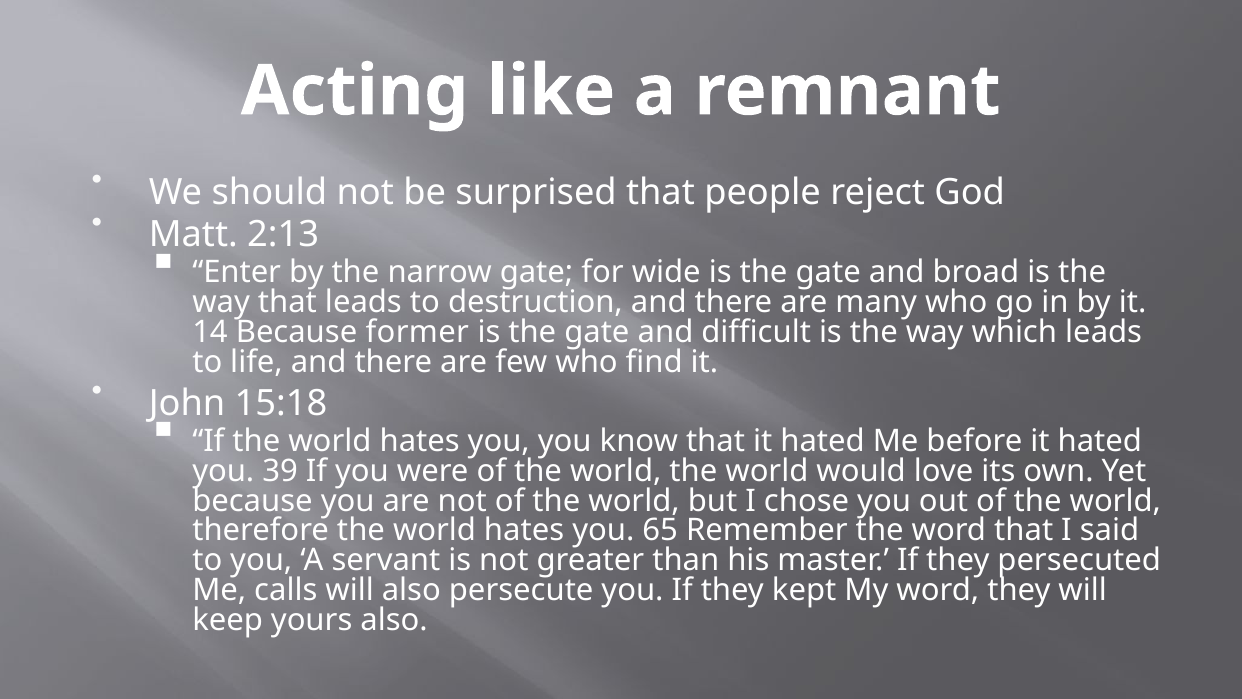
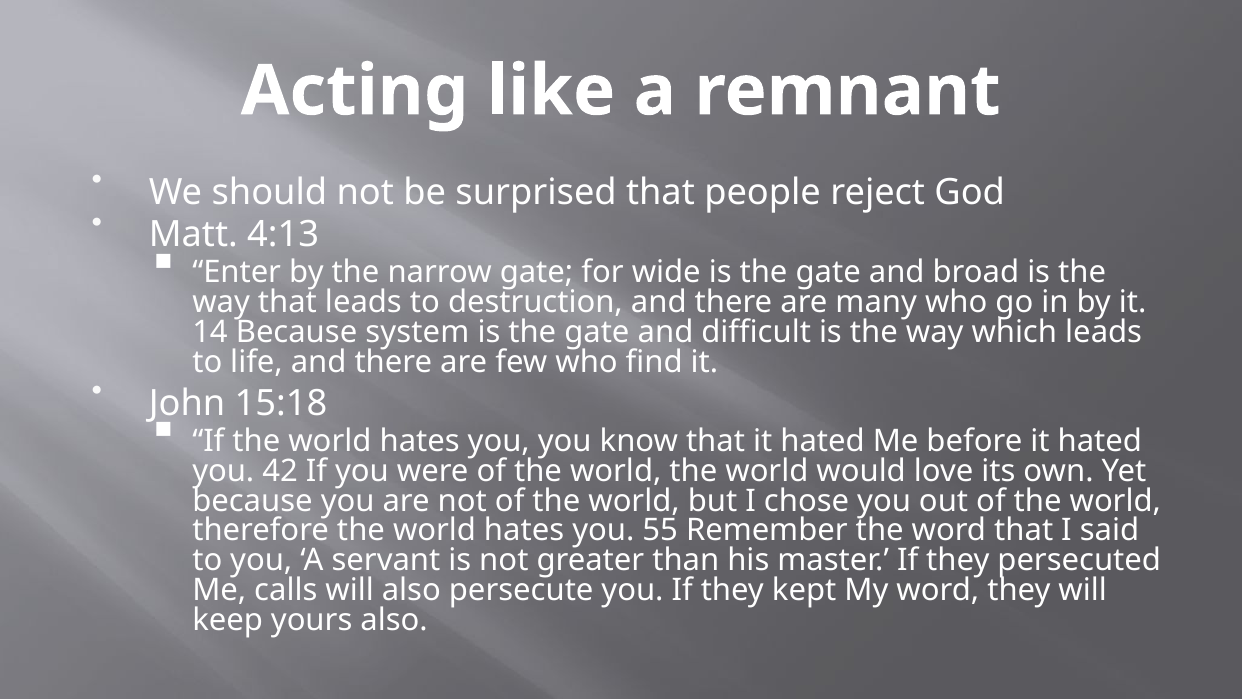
2:13: 2:13 -> 4:13
former: former -> system
39: 39 -> 42
65: 65 -> 55
